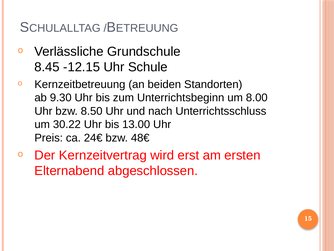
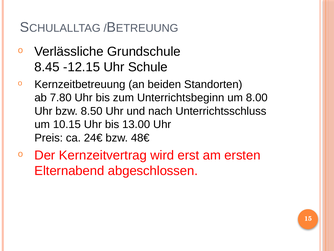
9.30: 9.30 -> 7.80
30.22: 30.22 -> 10.15
